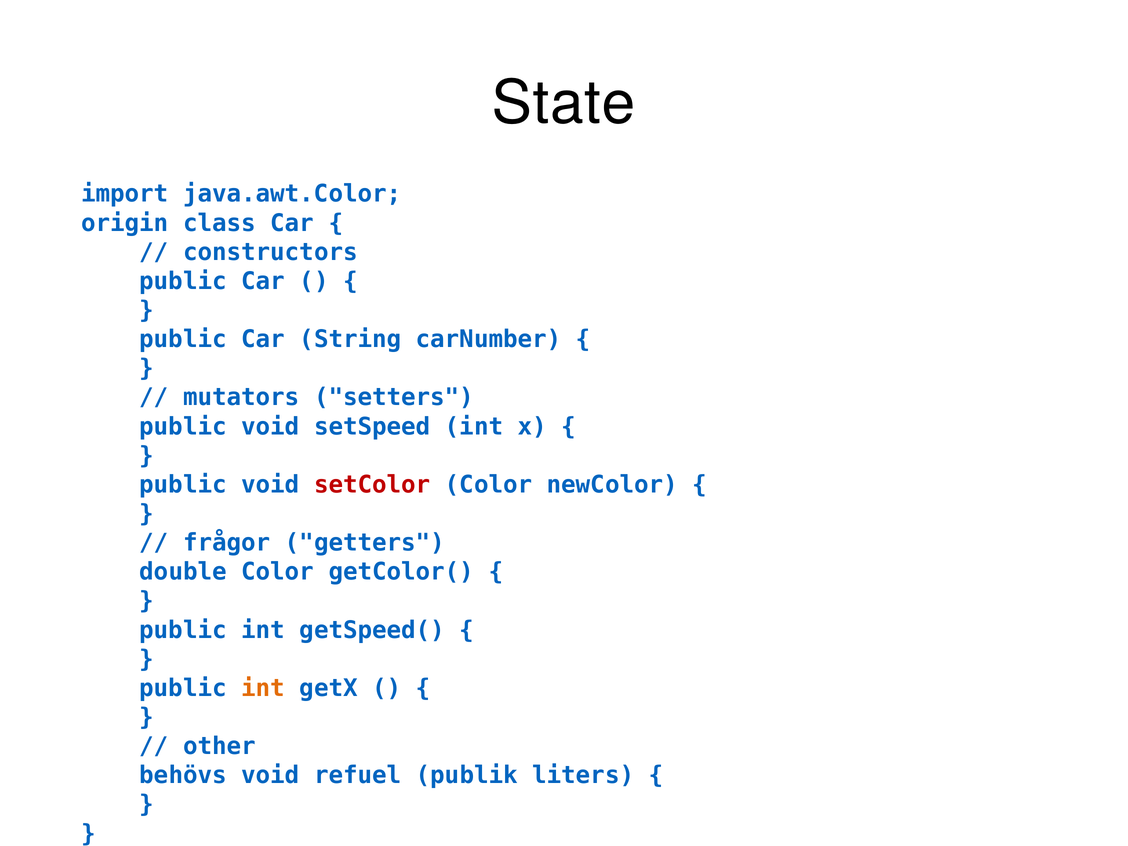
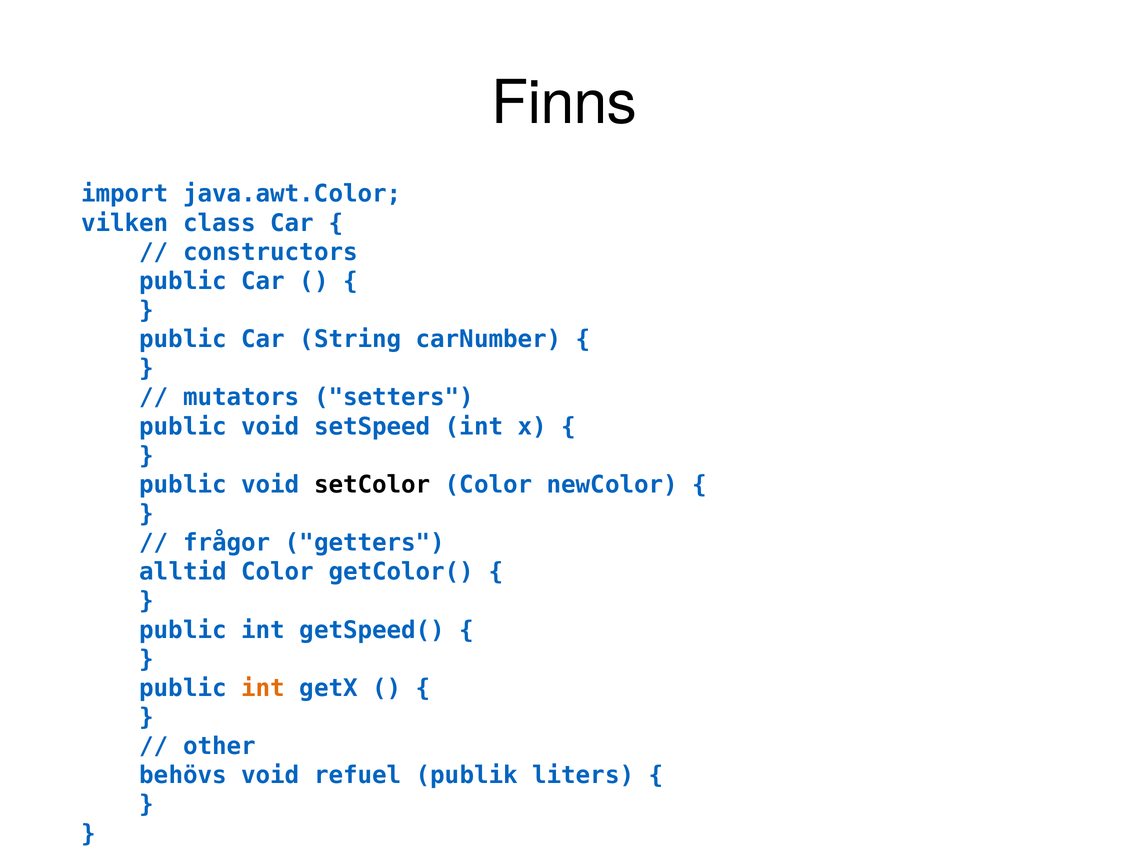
State: State -> Finns
origin: origin -> vilken
setColor colour: red -> black
double: double -> alltid
